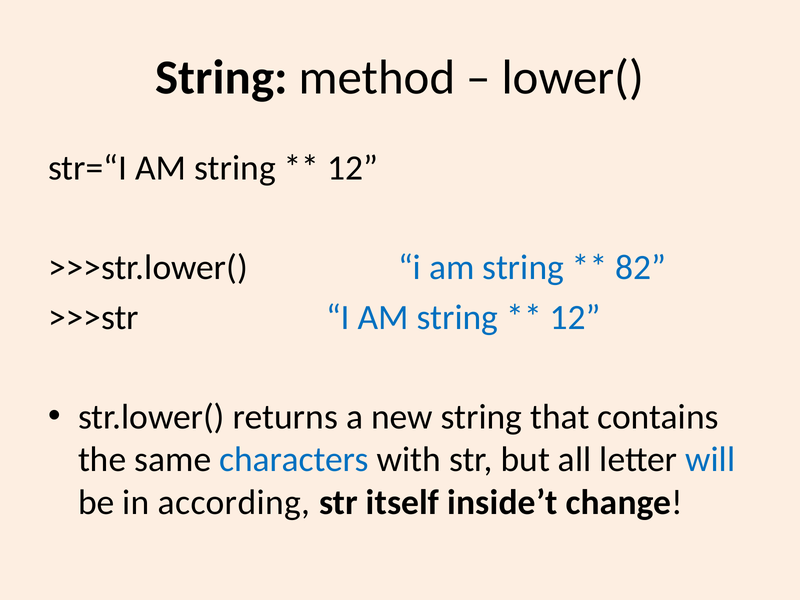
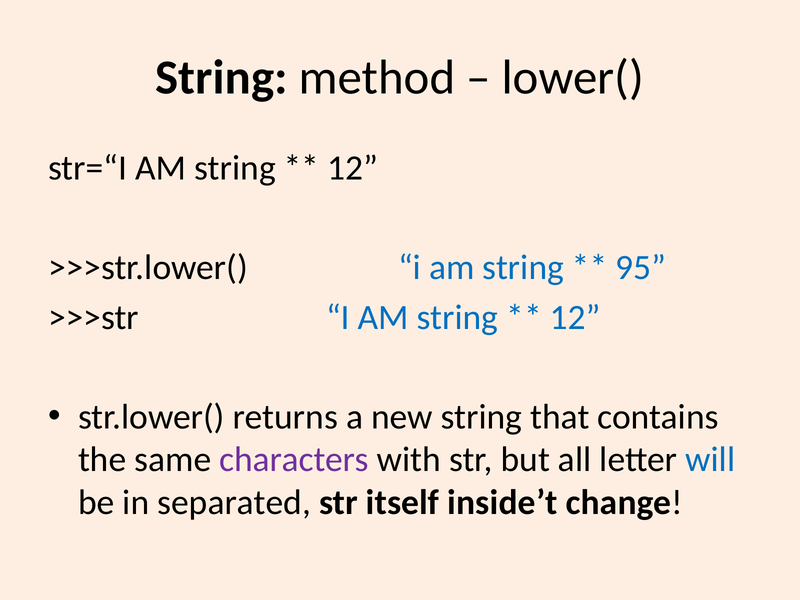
82: 82 -> 95
characters colour: blue -> purple
according: according -> separated
